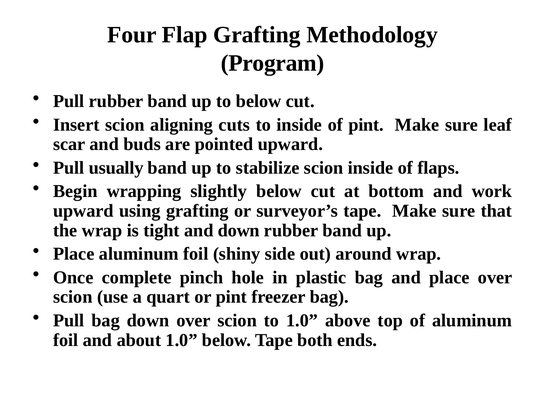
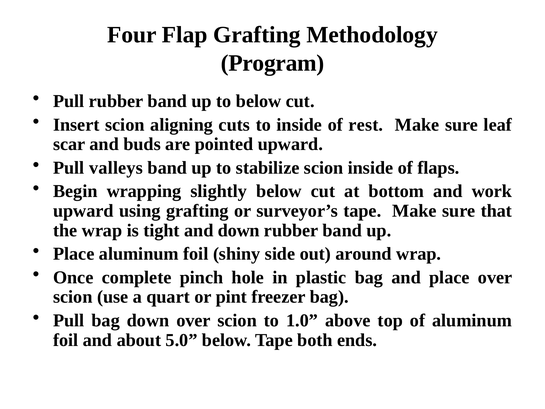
of pint: pint -> rest
usually: usually -> valleys
about 1.0: 1.0 -> 5.0
